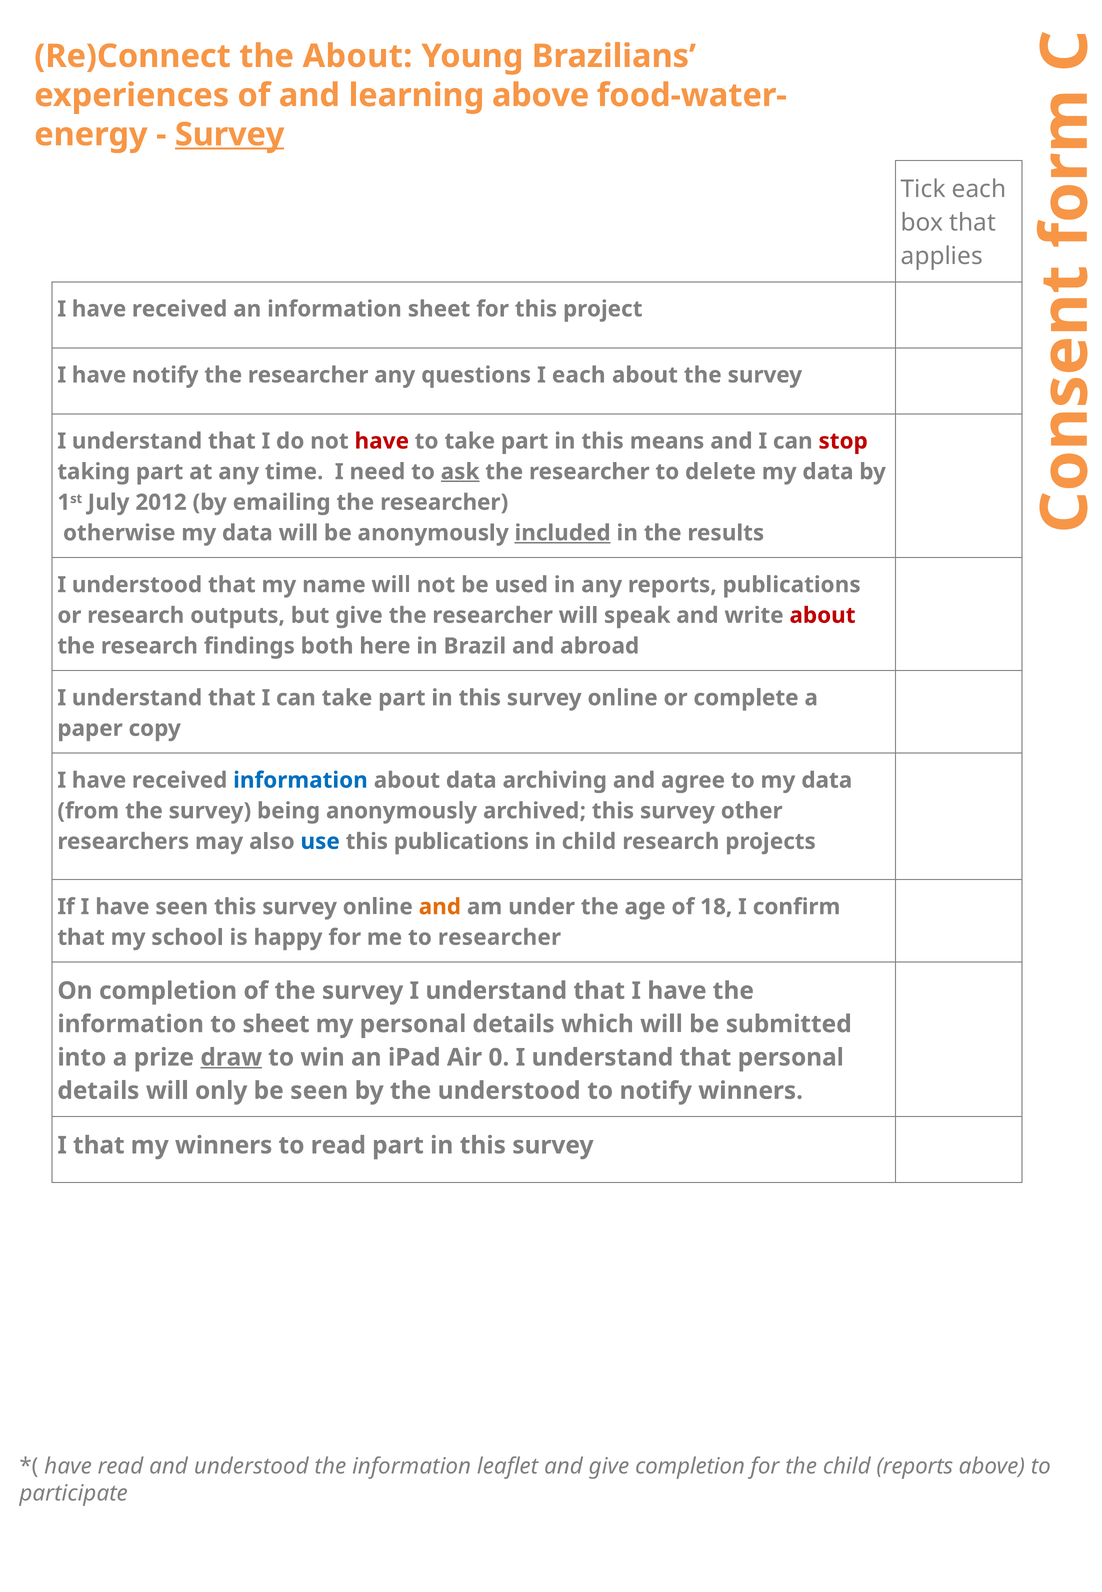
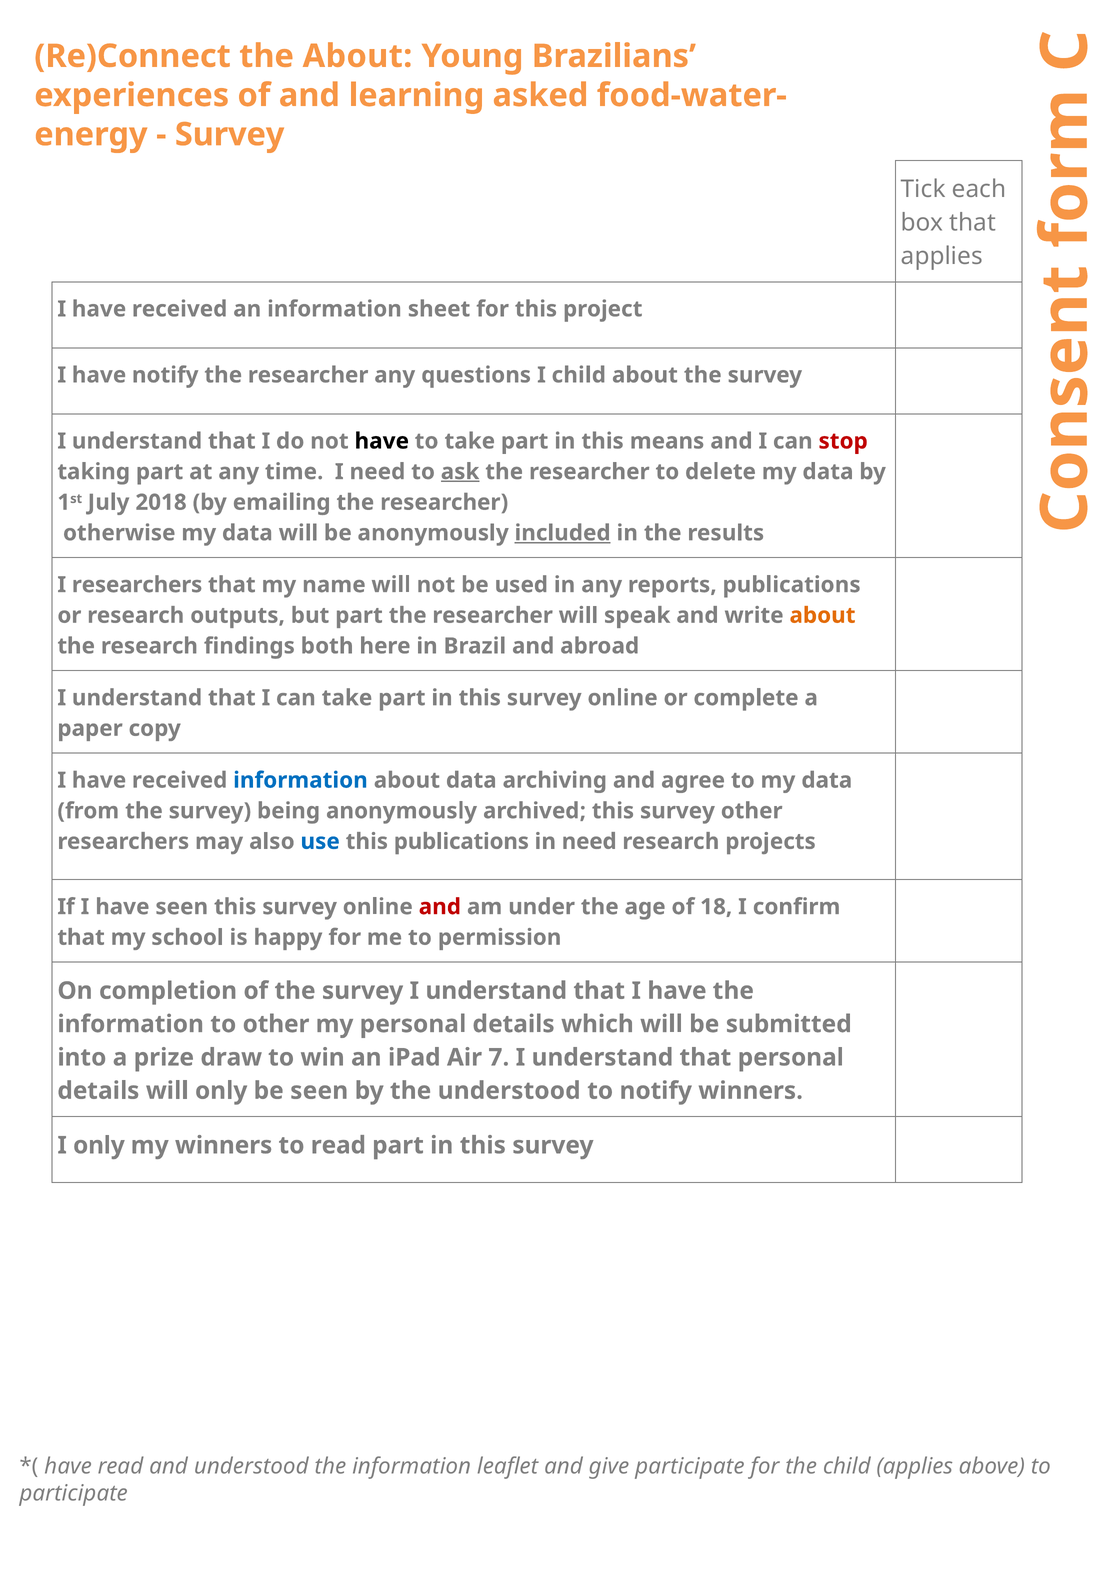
learning above: above -> asked
Survey at (230, 134) underline: present -> none
I each: each -> child
have at (382, 441) colour: red -> black
2012: 2012 -> 2018
I understood: understood -> researchers
but give: give -> part
about at (823, 615) colour: red -> orange
in child: child -> need
and at (440, 907) colour: orange -> red
to researcher: researcher -> permission
to sheet: sheet -> other
draw underline: present -> none
0: 0 -> 7
I that: that -> only
give completion: completion -> participate
child reports: reports -> applies
